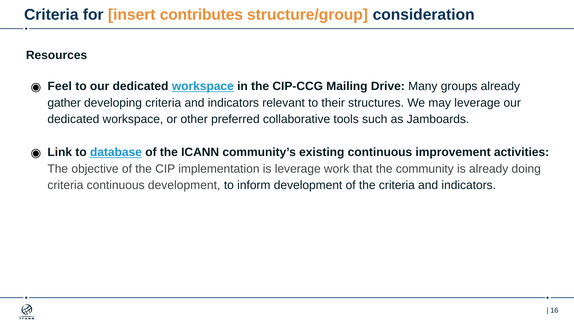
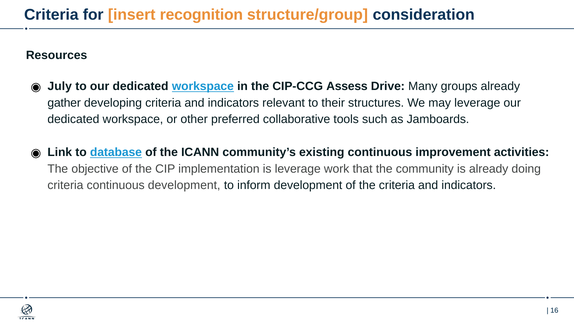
contributes: contributes -> recognition
Feel: Feel -> July
Mailing: Mailing -> Assess
